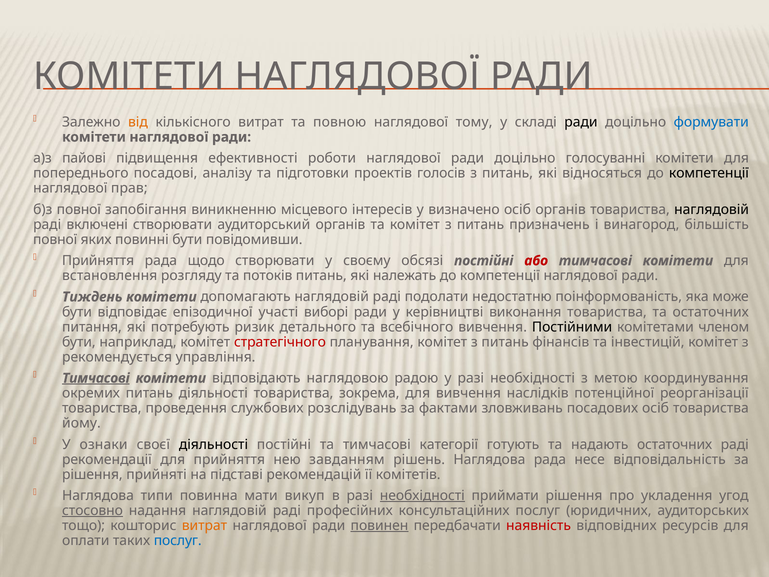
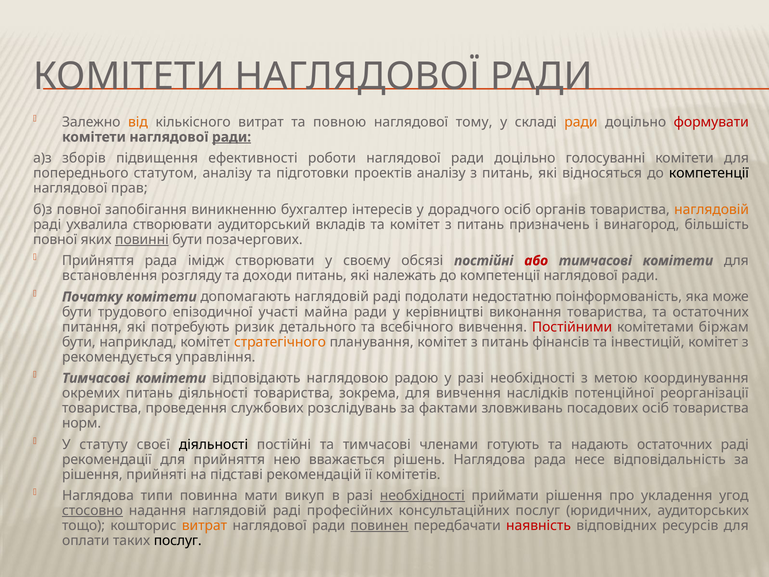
ради at (581, 122) colour: black -> orange
формувати colour: blue -> red
ради at (232, 137) underline: none -> present
пайові: пайові -> зборів
посадові: посадові -> статутом
проектів голосів: голосів -> аналізу
місцевого: місцевого -> бухгалтер
визначено: визначено -> дорадчого
наглядовій at (712, 209) colour: black -> orange
включені: включені -> ухвалила
аудиторський органів: органів -> вкладів
повинні underline: none -> present
повідомивши: повідомивши -> позачергових
щодо: щодо -> імідж
потоків: потоків -> доходи
Тиждень: Тиждень -> Початку
відповідає: відповідає -> трудового
виборі: виборі -> майна
Постійними colour: black -> red
членом: членом -> біржам
стратегічного colour: red -> orange
Тимчасові at (96, 378) underline: present -> none
йому: йому -> норм
ознаки: ознаки -> статуту
категорії: категорії -> членами
завданням: завданням -> вважається
послуг at (178, 540) colour: blue -> black
